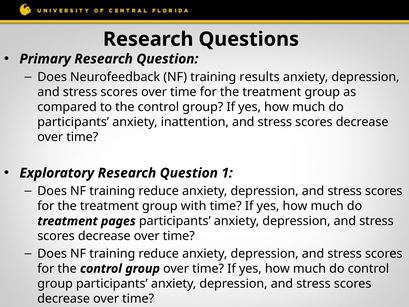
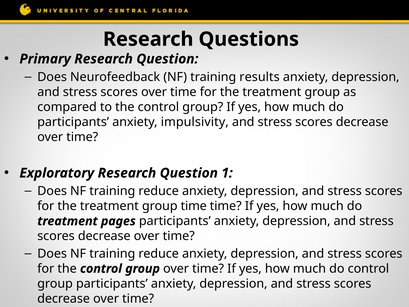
inattention: inattention -> impulsivity
group with: with -> time
